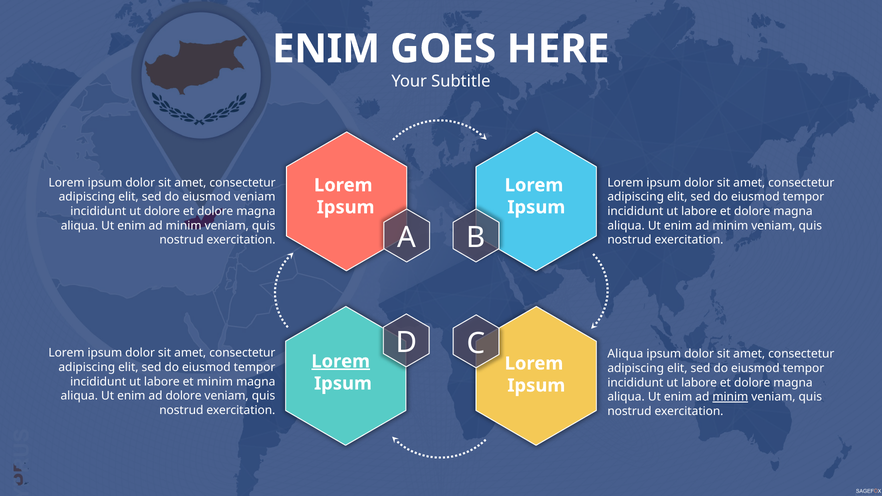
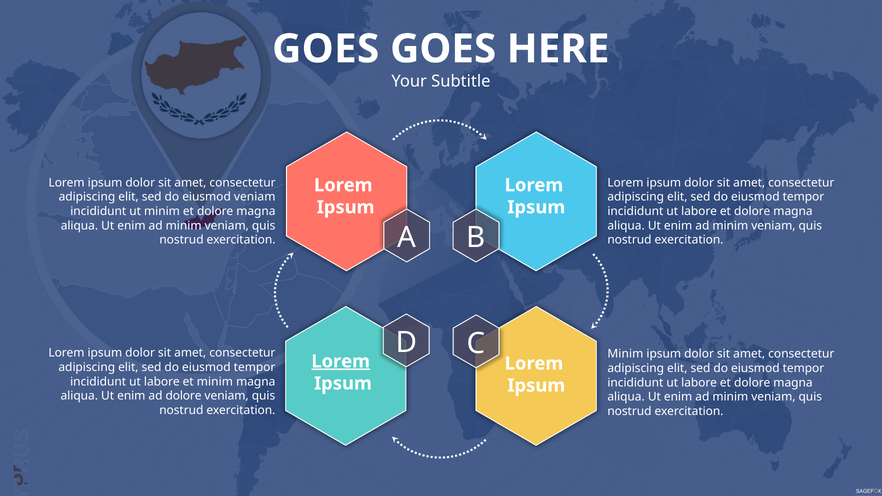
ENIM at (326, 49): ENIM -> GOES
ut dolore: dolore -> minim
Aliqua at (625, 354): Aliqua -> Minim
minim at (730, 397) underline: present -> none
